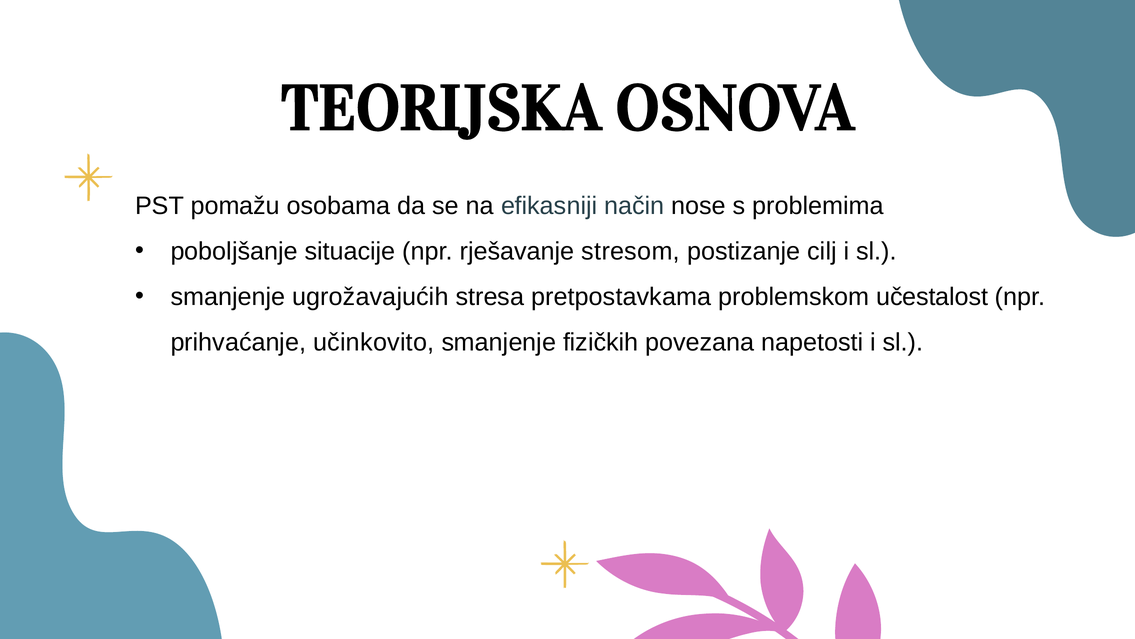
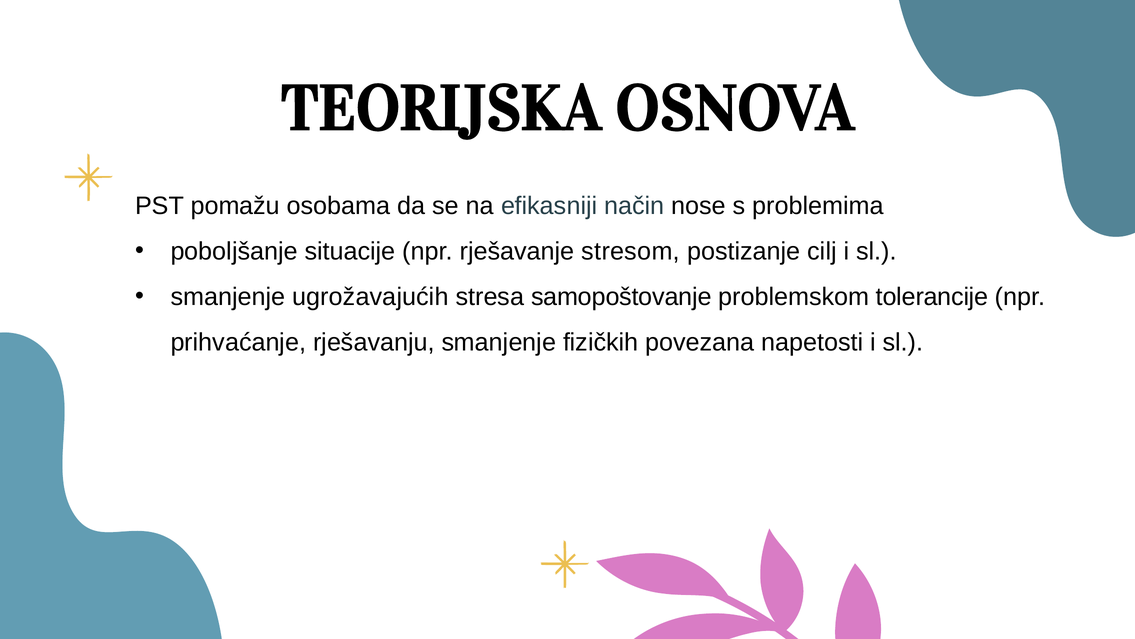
pretpostavkama: pretpostavkama -> samopoštovanje
učestalost: učestalost -> tolerancije
učinkovito: učinkovito -> rješavanju
